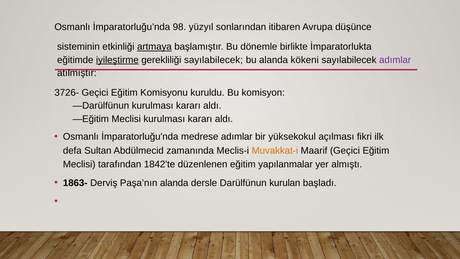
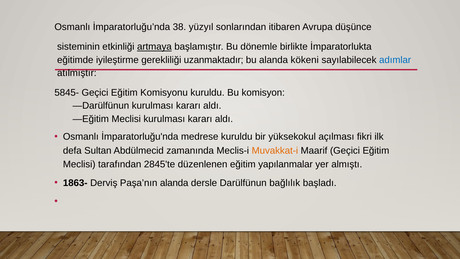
98: 98 -> 38
iyileştirme underline: present -> none
gerekliliği sayılabilecek: sayılabilecek -> uzanmaktadır
adımlar at (395, 60) colour: purple -> blue
3726-: 3726- -> 5845-
medrese adımlar: adımlar -> kuruldu
1842'te: 1842'te -> 2845'te
kurulan: kurulan -> bağlılık
